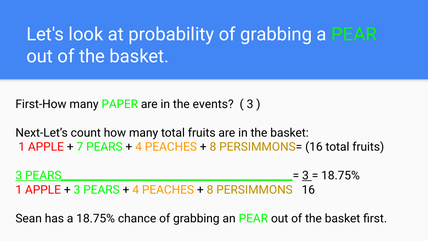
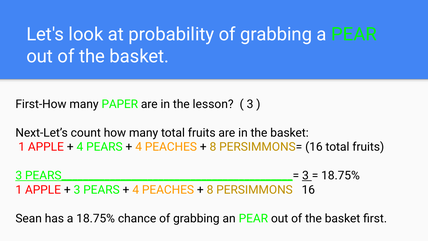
events: events -> lesson
7 at (80, 147): 7 -> 4
